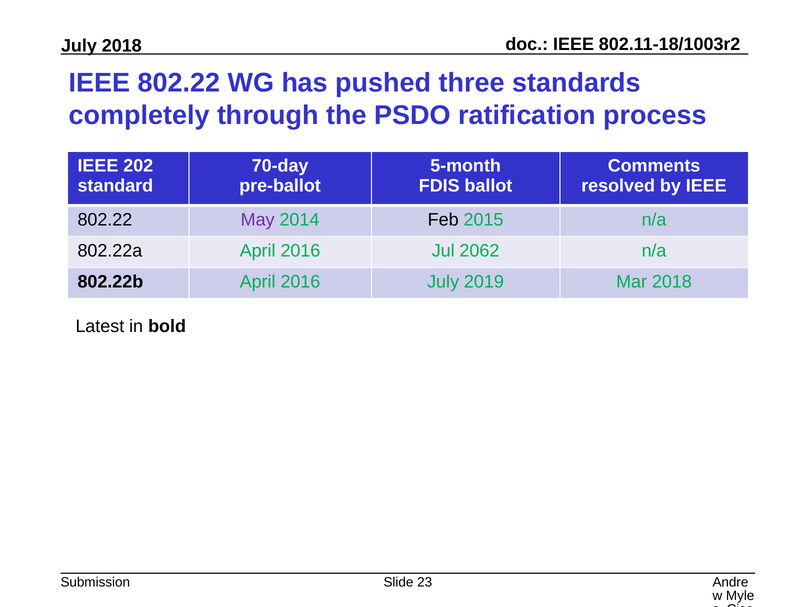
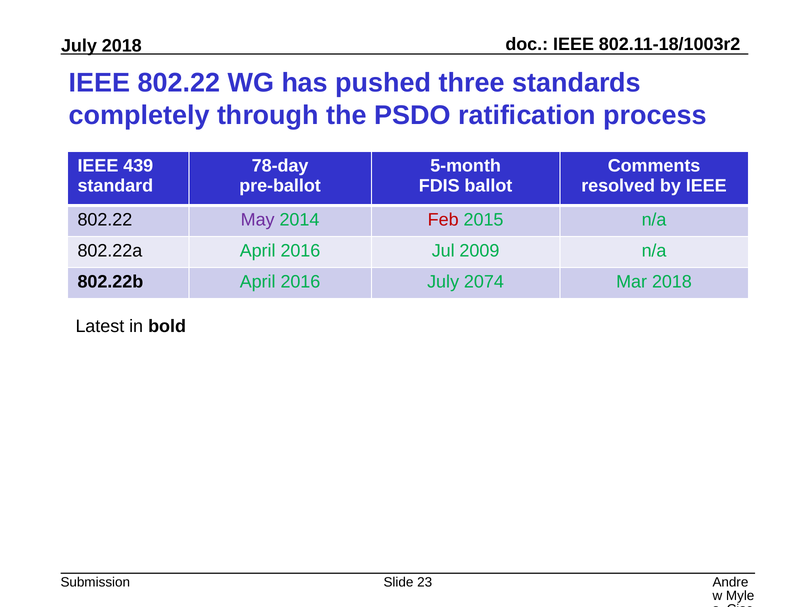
202: 202 -> 439
70-day: 70-day -> 78-day
Feb colour: black -> red
2062: 2062 -> 2009
2019: 2019 -> 2074
